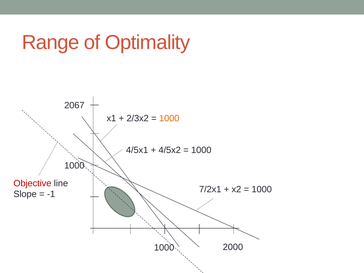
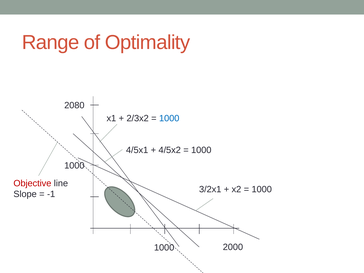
2067: 2067 -> 2080
1000 at (169, 118) colour: orange -> blue
7/2x1: 7/2x1 -> 3/2x1
